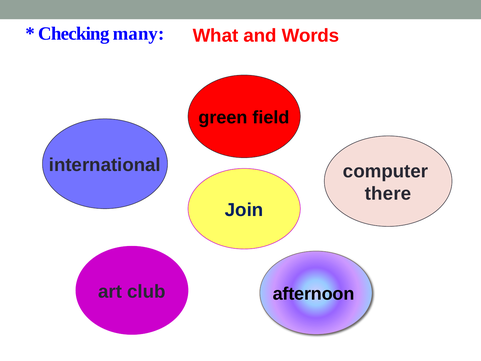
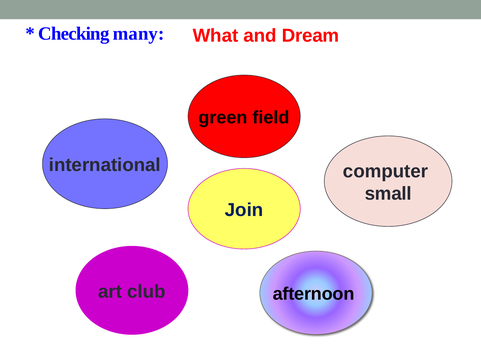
Words: Words -> Dream
there: there -> small
